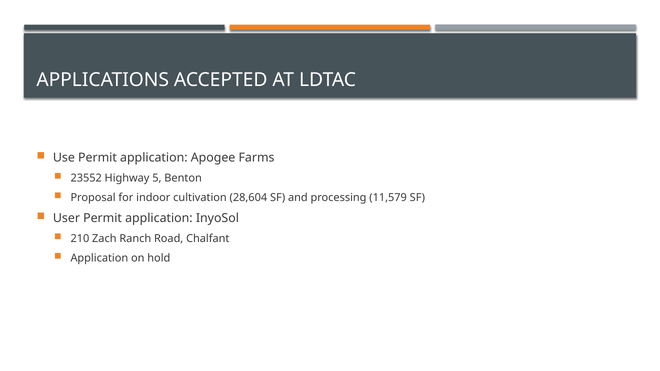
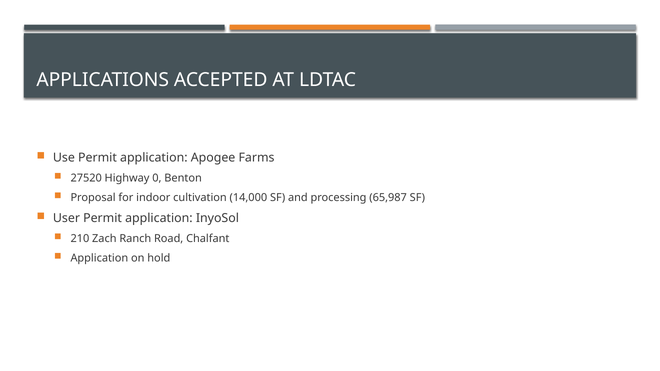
23552: 23552 -> 27520
5: 5 -> 0
28,604: 28,604 -> 14,000
11,579: 11,579 -> 65,987
